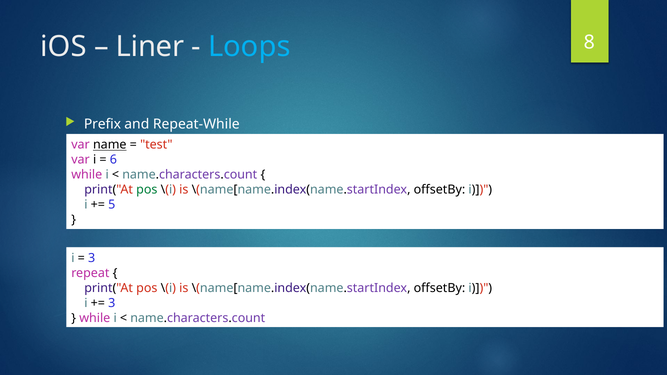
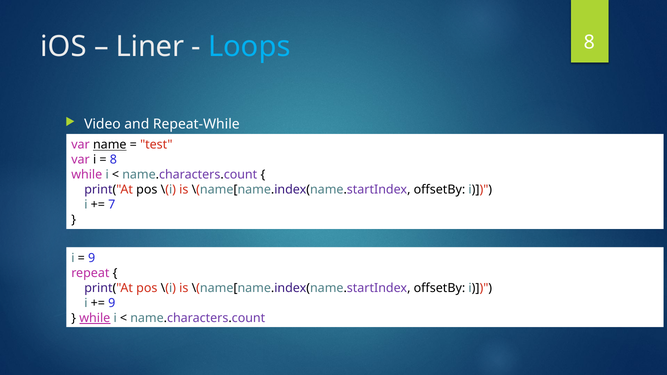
Prefix: Prefix -> Video
6 at (113, 160): 6 -> 8
pos at (147, 190) colour: green -> black
5: 5 -> 7
3 at (92, 258): 3 -> 9
3 at (112, 303): 3 -> 9
while at (95, 318) underline: none -> present
